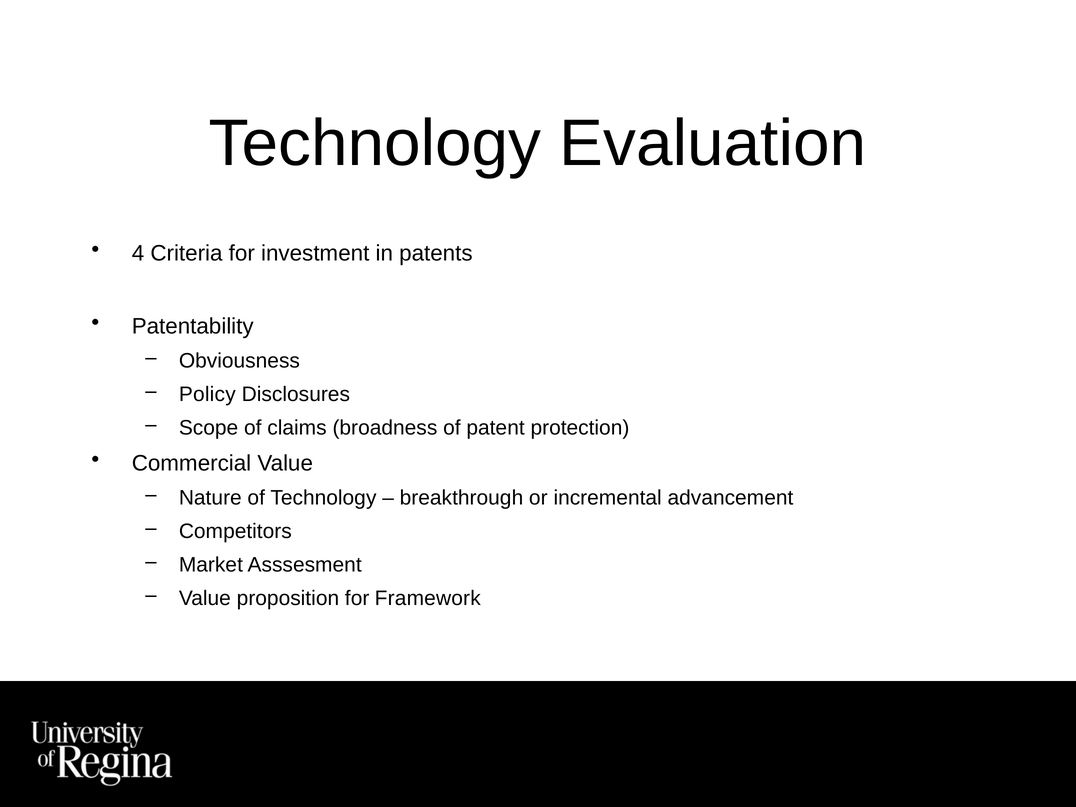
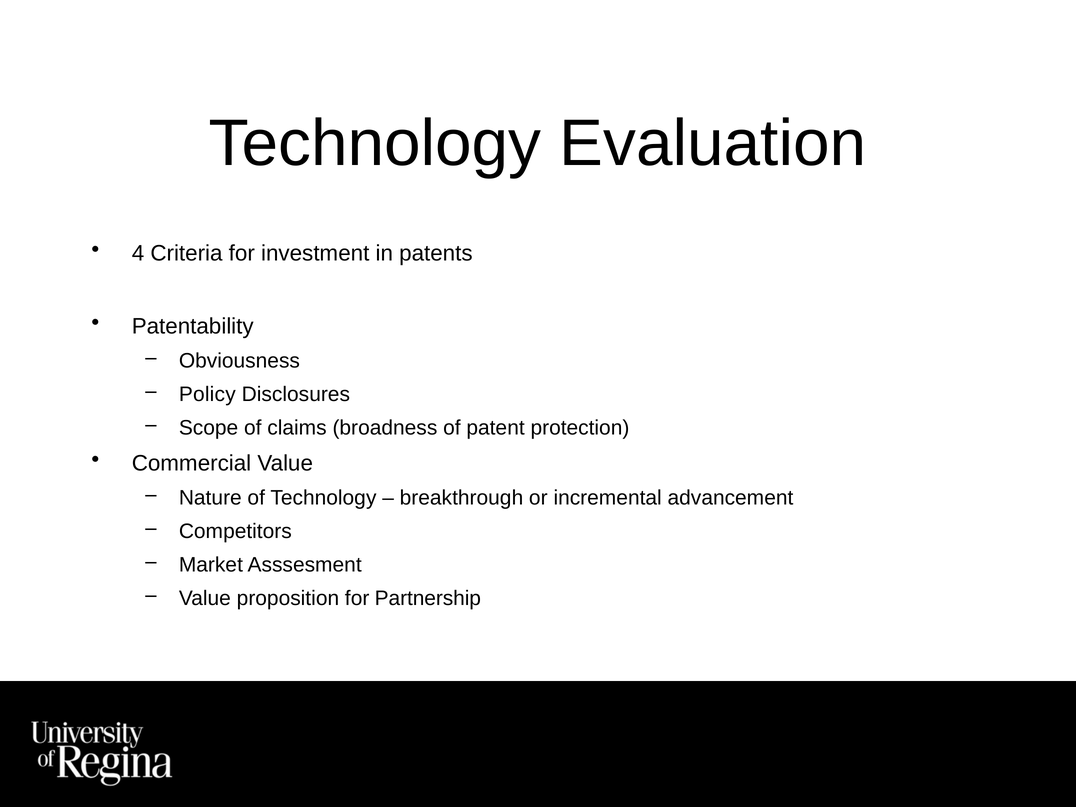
Framework: Framework -> Partnership
